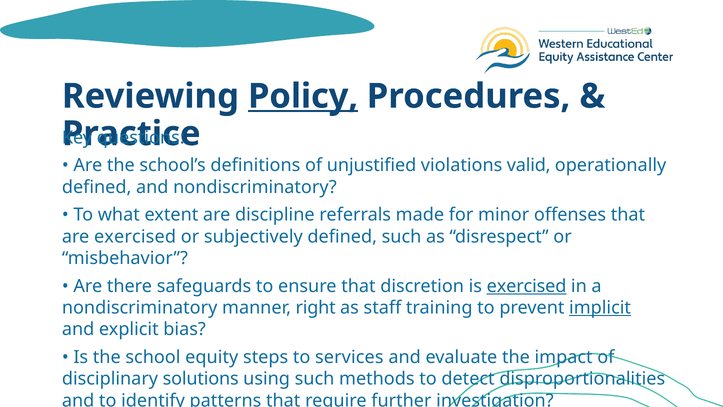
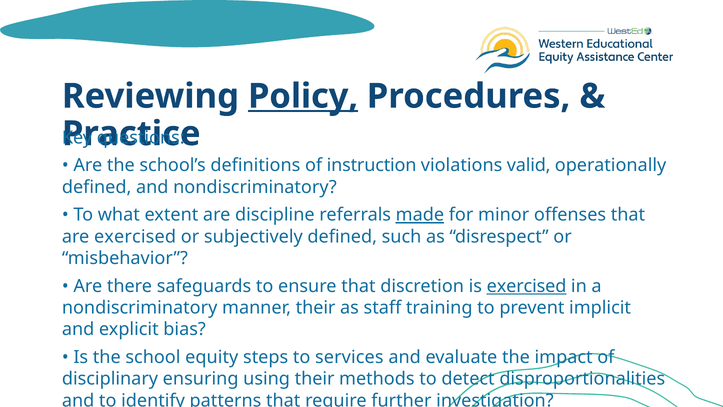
unjustified: unjustified -> instruction
made underline: none -> present
manner right: right -> their
implicit underline: present -> none
solutions: solutions -> ensuring
using such: such -> their
